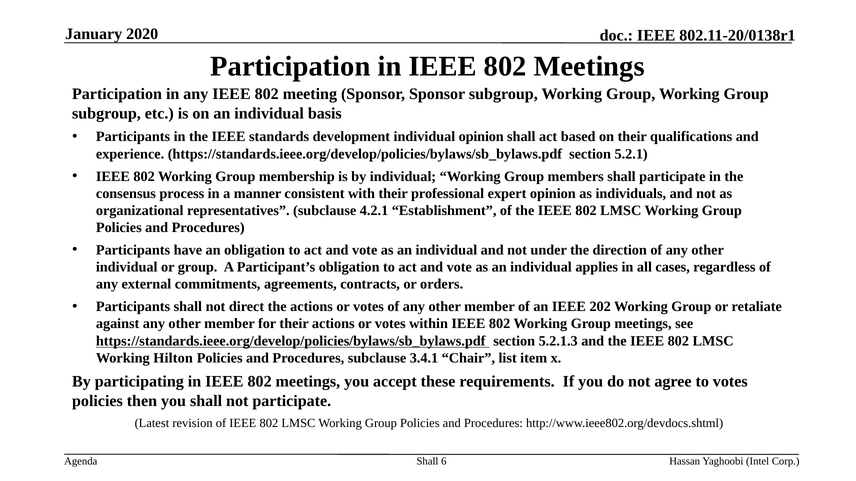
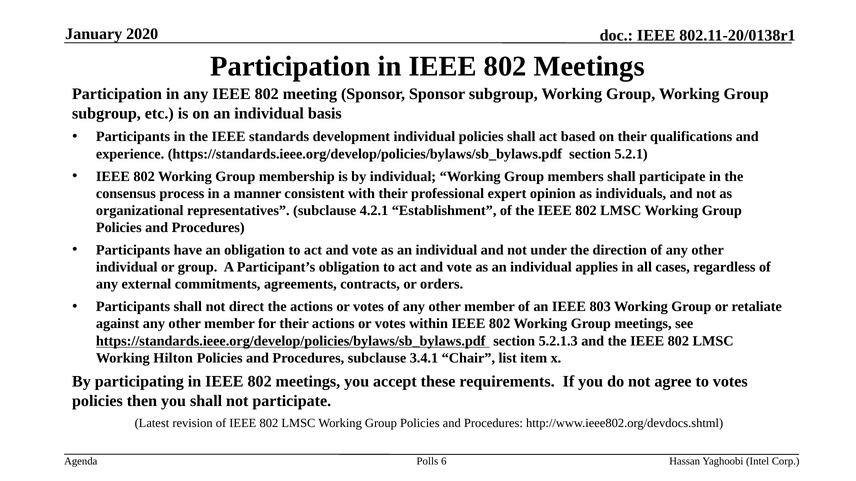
individual opinion: opinion -> policies
202: 202 -> 803
Shall at (427, 462): Shall -> Polls
